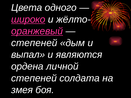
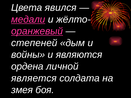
одного: одного -> явился
широко: широко -> медали
выпал: выпал -> войны
степеней at (34, 78): степеней -> является
